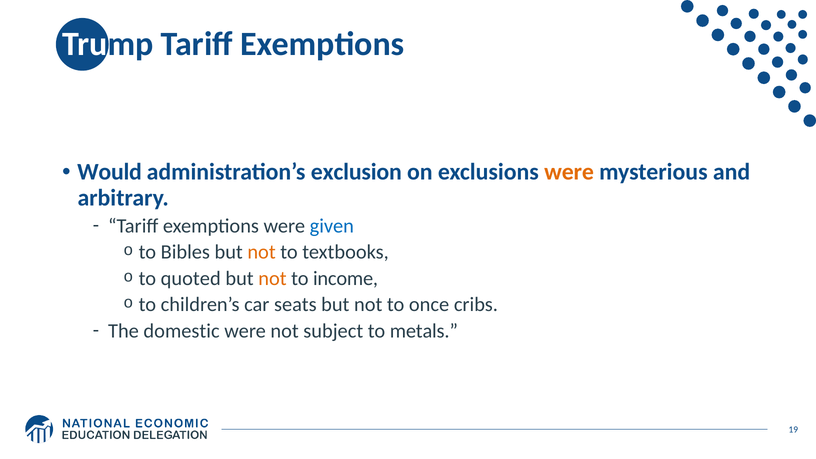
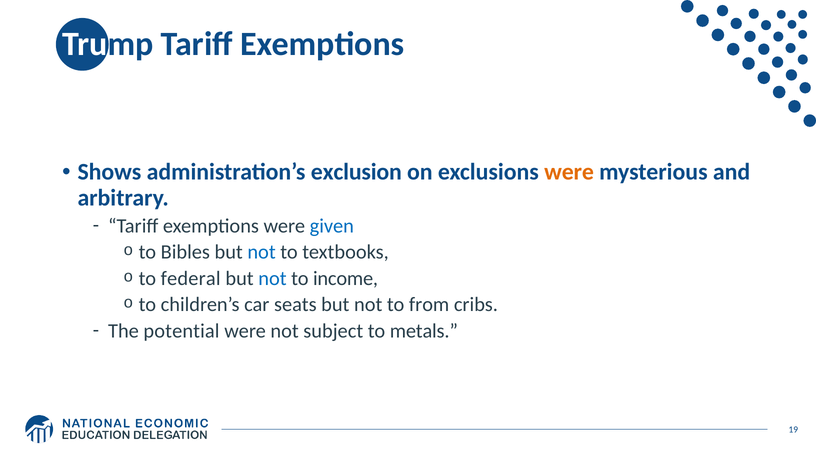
Would: Would -> Shows
not at (262, 252) colour: orange -> blue
quoted: quoted -> federal
not at (272, 278) colour: orange -> blue
once: once -> from
domestic: domestic -> potential
